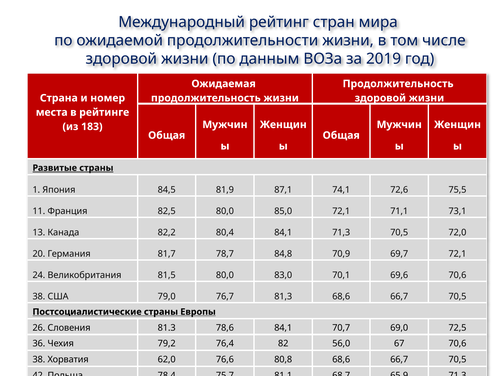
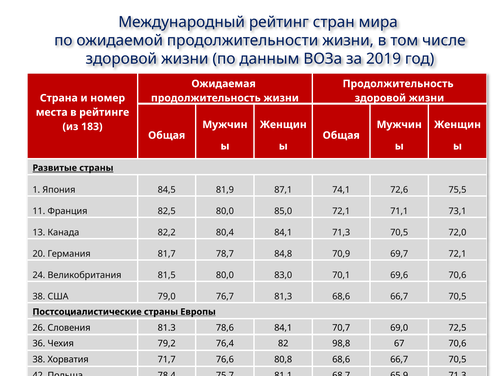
56,0: 56,0 -> 98,8
62,0: 62,0 -> 71,7
